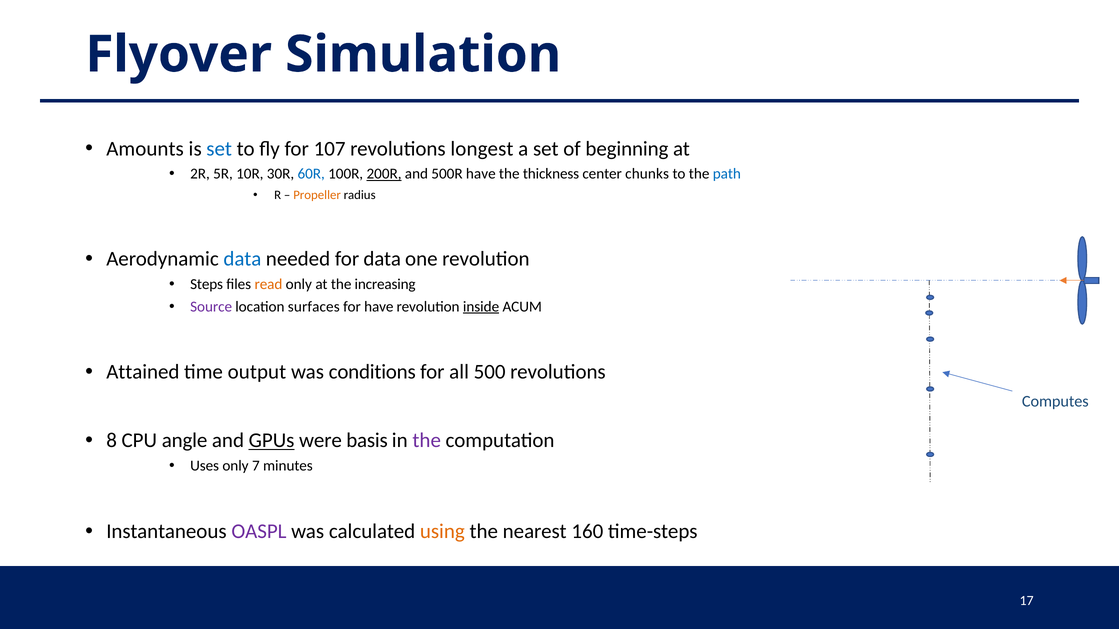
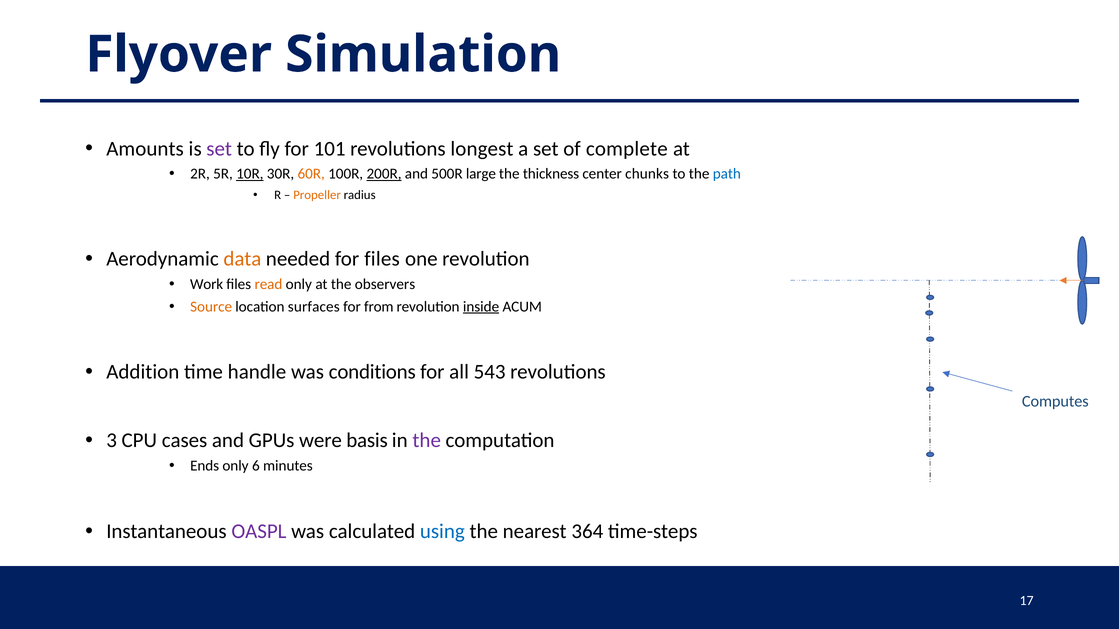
set at (219, 149) colour: blue -> purple
107: 107 -> 101
beginning: beginning -> complete
10R underline: none -> present
60R colour: blue -> orange
500R have: have -> large
data at (242, 259) colour: blue -> orange
for data: data -> files
Steps: Steps -> Work
increasing: increasing -> observers
Source colour: purple -> orange
for have: have -> from
Attained: Attained -> Addition
output: output -> handle
500: 500 -> 543
8: 8 -> 3
angle: angle -> cases
GPUs underline: present -> none
Uses: Uses -> Ends
7: 7 -> 6
using colour: orange -> blue
160: 160 -> 364
